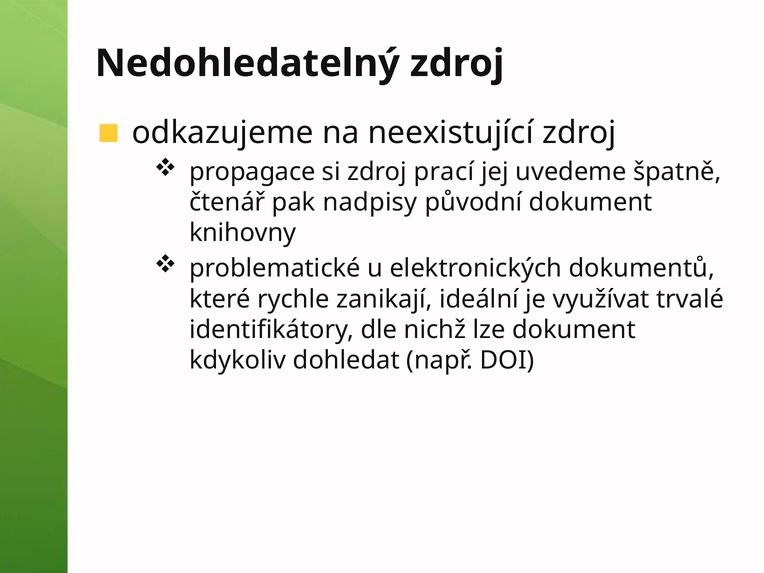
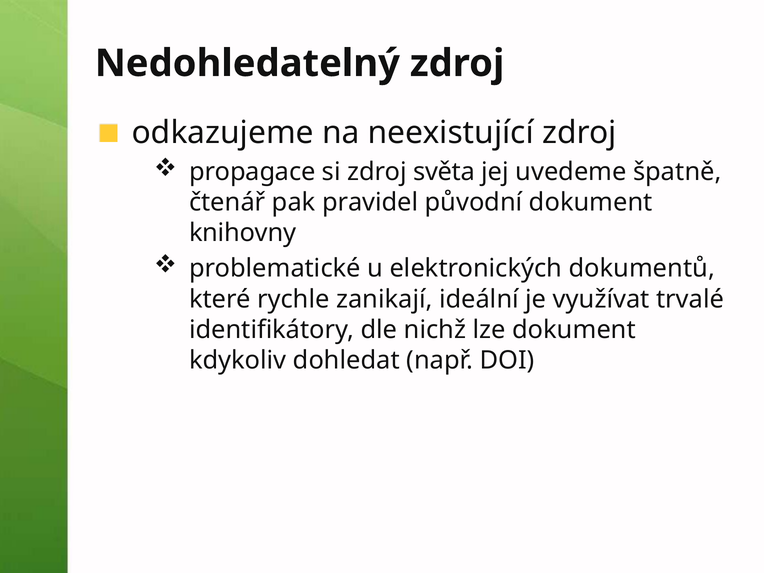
prací: prací -> světa
nadpisy: nadpisy -> pravidel
